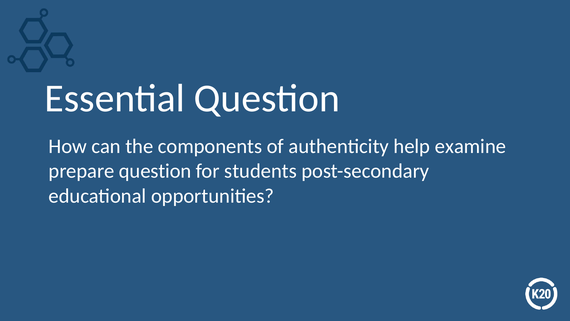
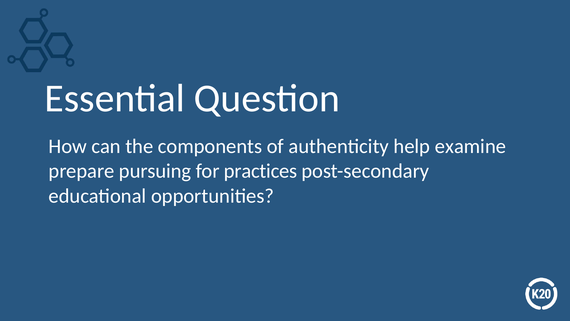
prepare question: question -> pursuing
students: students -> practices
